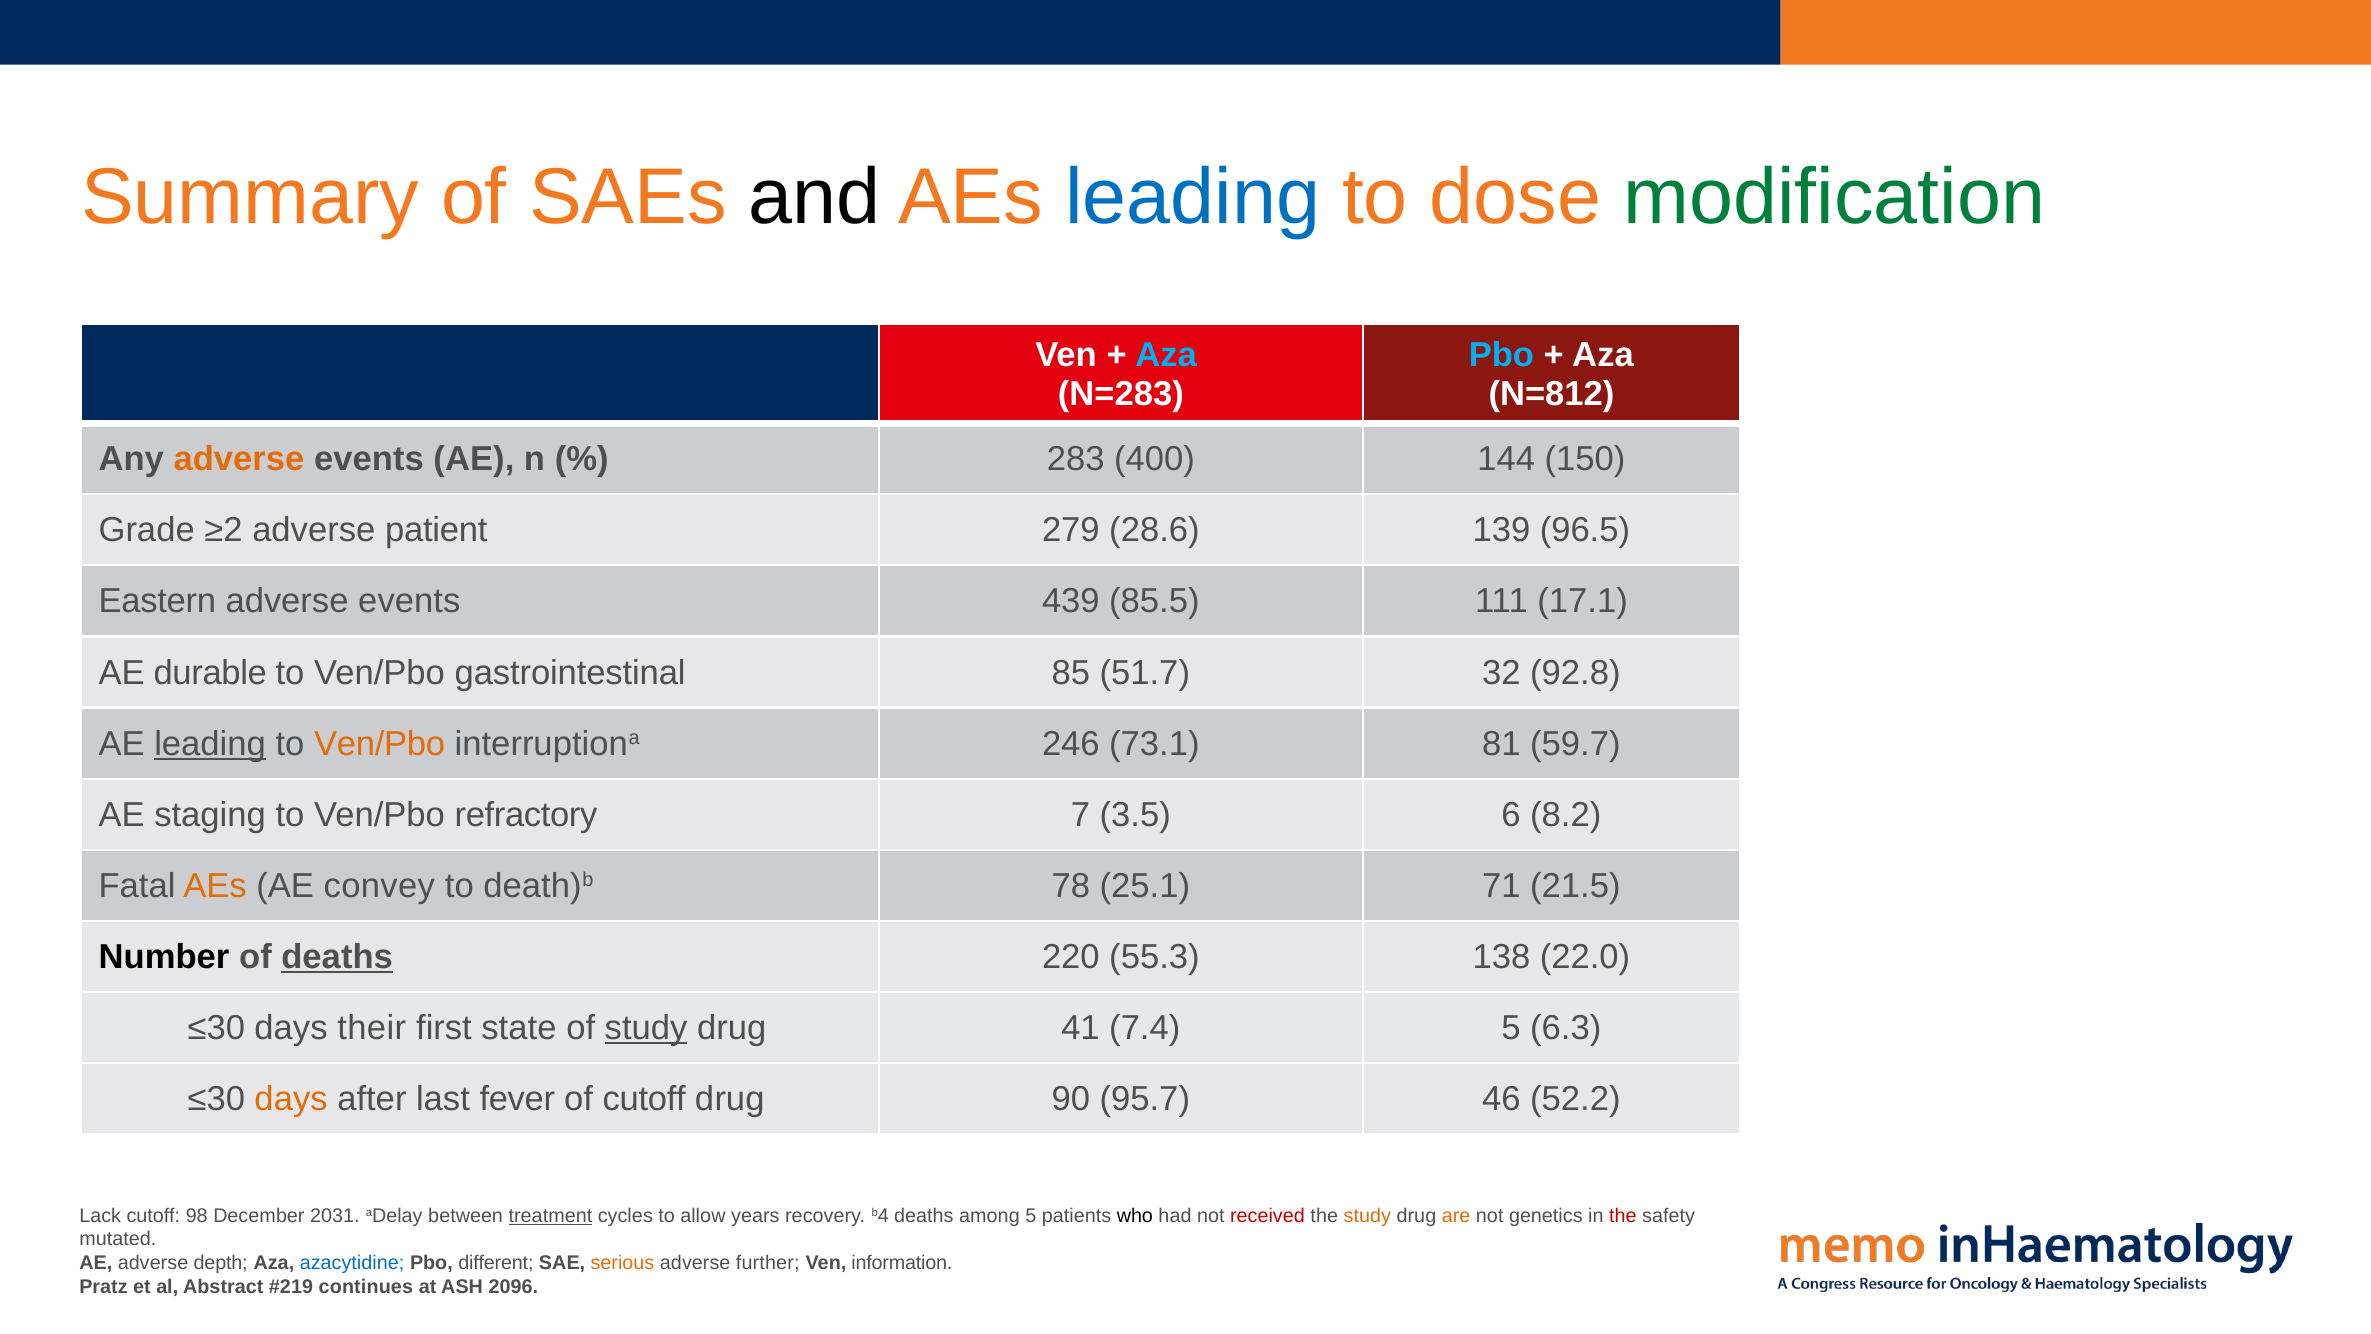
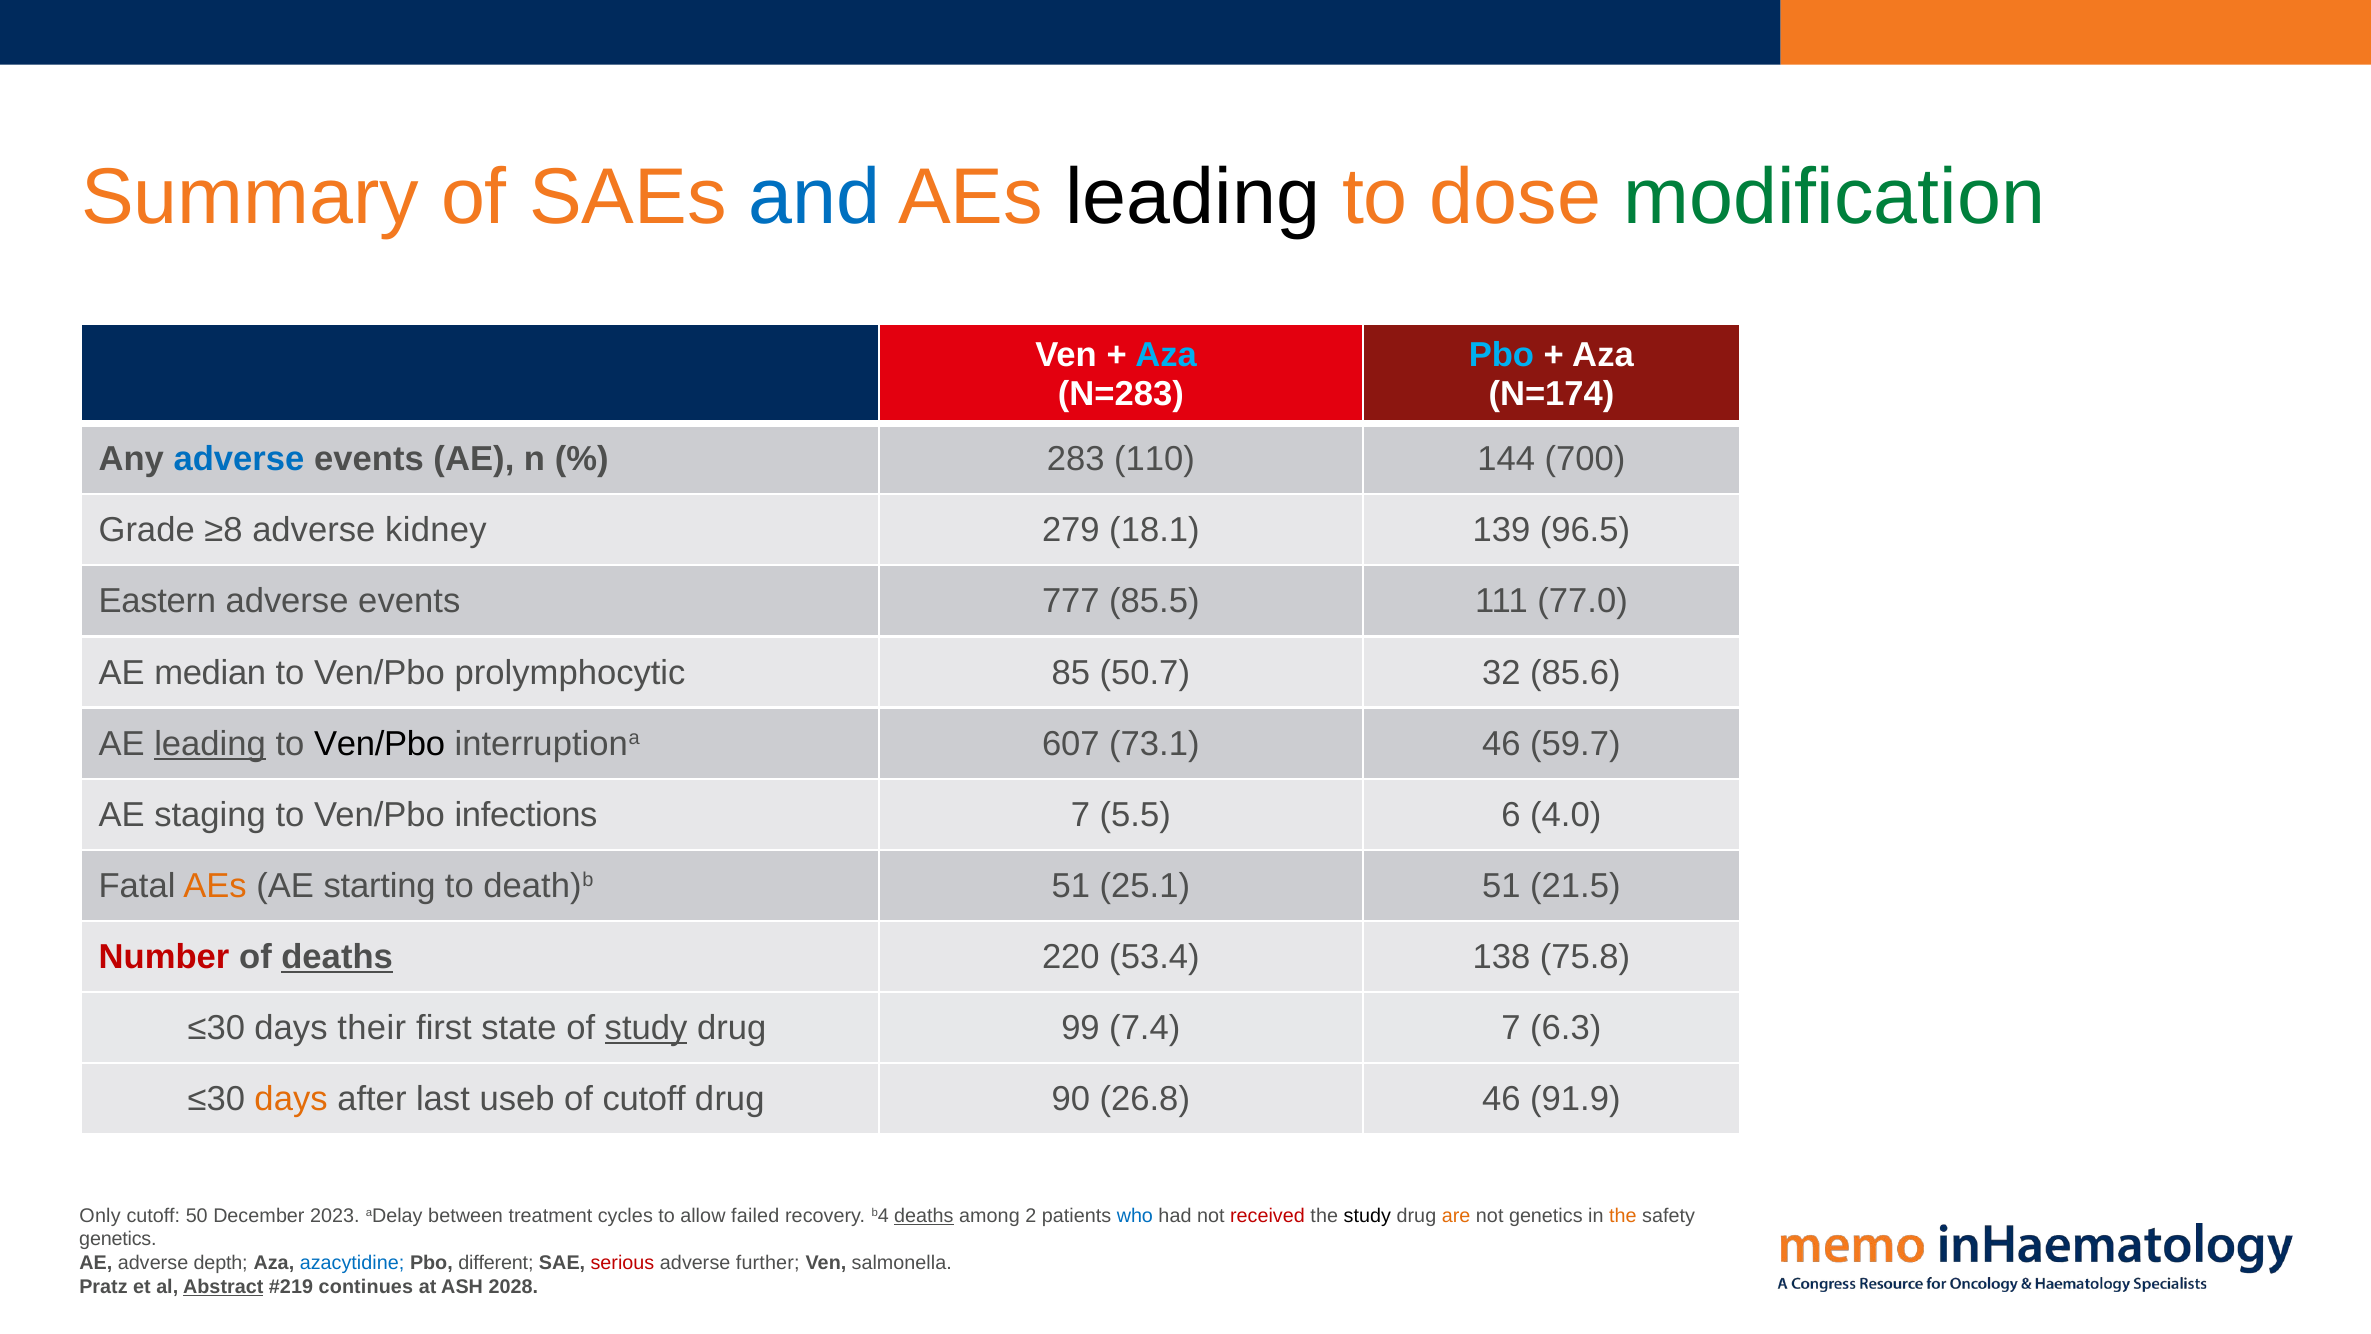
and colour: black -> blue
leading at (1193, 198) colour: blue -> black
N=812: N=812 -> N=174
adverse at (239, 459) colour: orange -> blue
400: 400 -> 110
150: 150 -> 700
≥2: ≥2 -> ≥8
patient: patient -> kidney
28.6: 28.6 -> 18.1
439: 439 -> 777
17.1: 17.1 -> 77.0
durable: durable -> median
gastrointestinal: gastrointestinal -> prolymphocytic
51.7: 51.7 -> 50.7
92.8: 92.8 -> 85.6
Ven/Pbo at (380, 743) colour: orange -> black
246: 246 -> 607
73.1 81: 81 -> 46
refractory: refractory -> infections
3.5: 3.5 -> 5.5
8.2: 8.2 -> 4.0
convey: convey -> starting
death)b 78: 78 -> 51
25.1 71: 71 -> 51
Number colour: black -> red
55.3: 55.3 -> 53.4
22.0: 22.0 -> 75.8
41: 41 -> 99
7.4 5: 5 -> 7
fever: fever -> useb
95.7: 95.7 -> 26.8
52.2: 52.2 -> 91.9
Lack: Lack -> Only
98: 98 -> 50
2031: 2031 -> 2023
treatment underline: present -> none
years: years -> failed
deaths at (924, 1215) underline: none -> present
among 5: 5 -> 2
who colour: black -> blue
study at (1367, 1215) colour: orange -> black
the at (1623, 1215) colour: red -> orange
mutated at (118, 1239): mutated -> genetics
serious colour: orange -> red
information: information -> salmonella
Abstract underline: none -> present
2096: 2096 -> 2028
